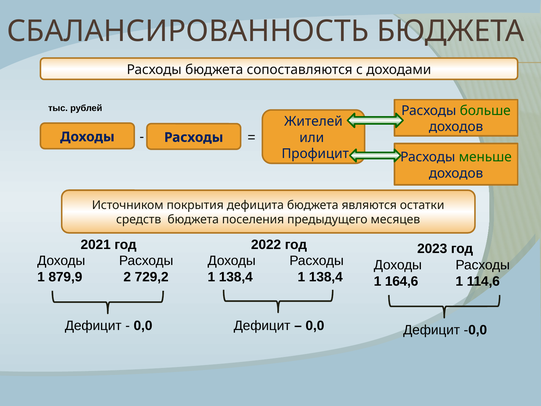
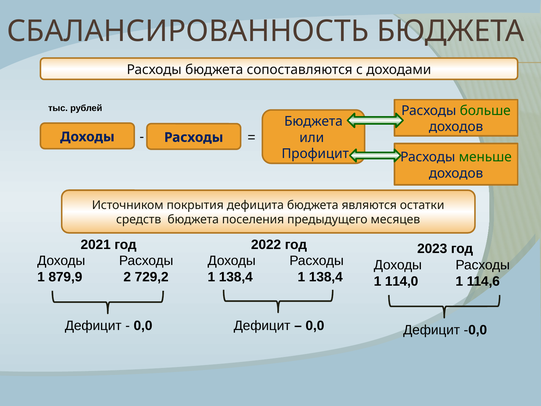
Жителей at (313, 121): Жителей -> Бюджета
164,6: 164,6 -> 114,0
